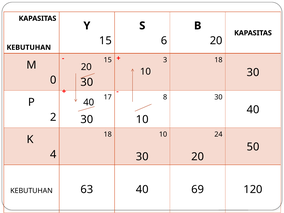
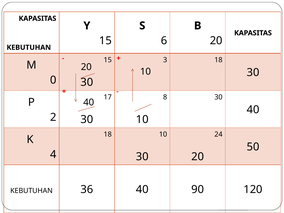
63: 63 -> 36
69: 69 -> 90
